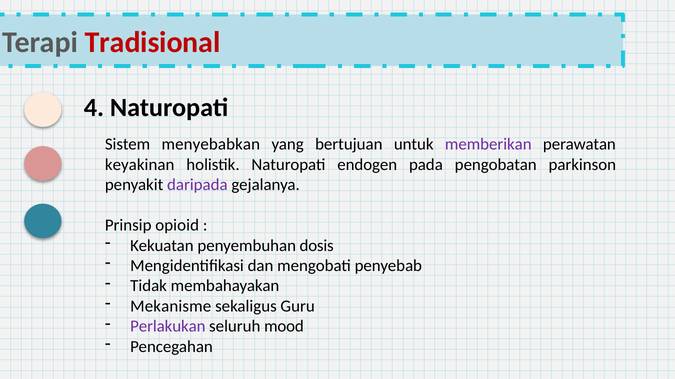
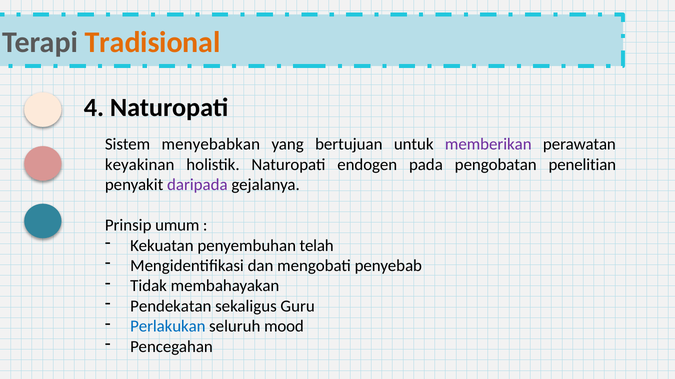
Tradisional colour: red -> orange
parkinson: parkinson -> penelitian
opioid: opioid -> umum
dosis: dosis -> telah
Mekanisme: Mekanisme -> Pendekatan
Perlakukan colour: purple -> blue
